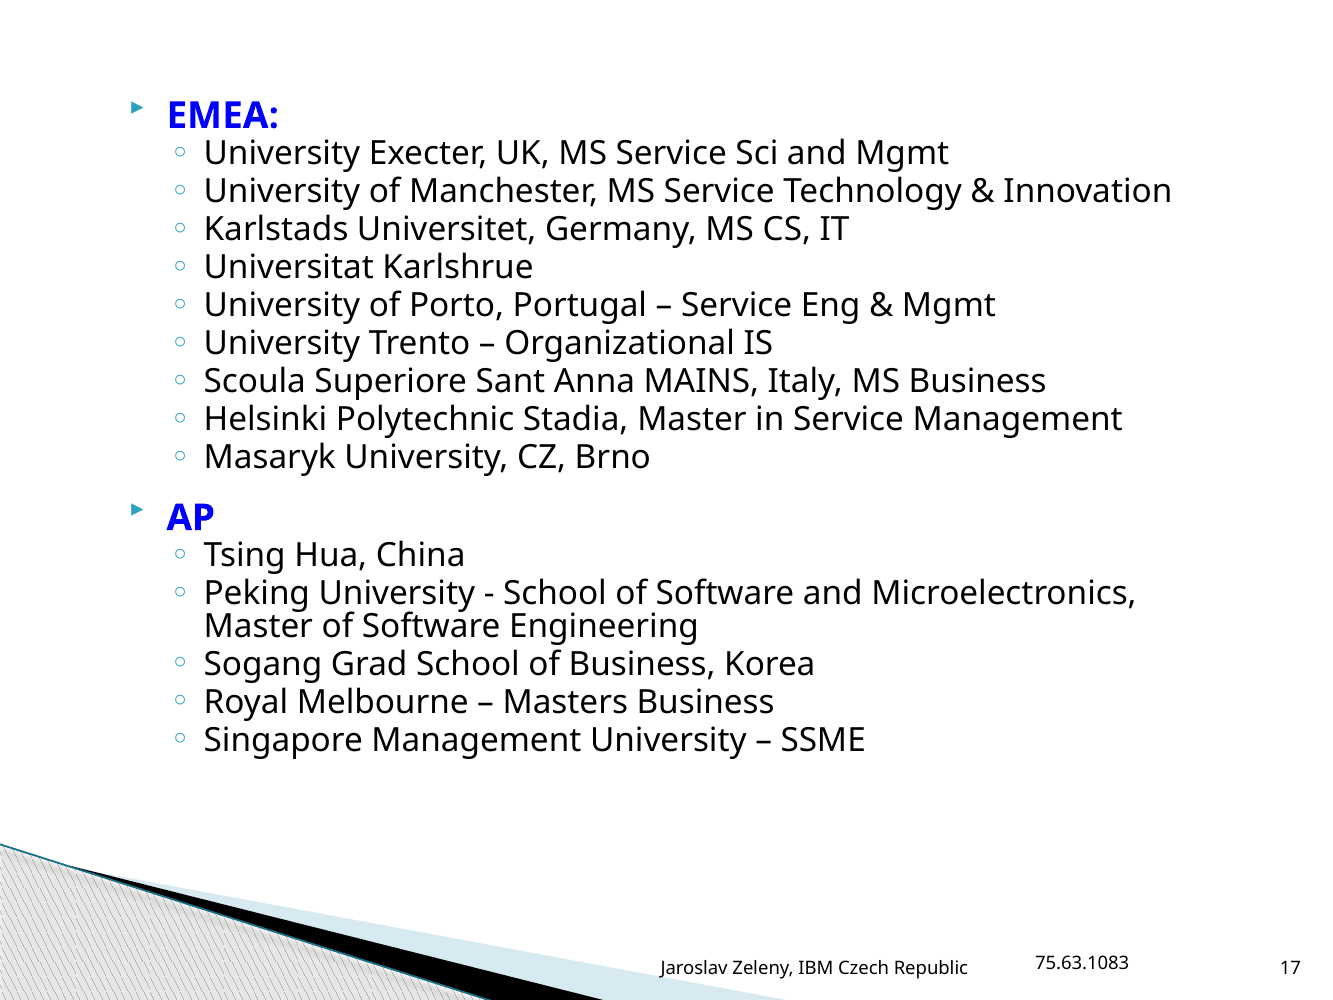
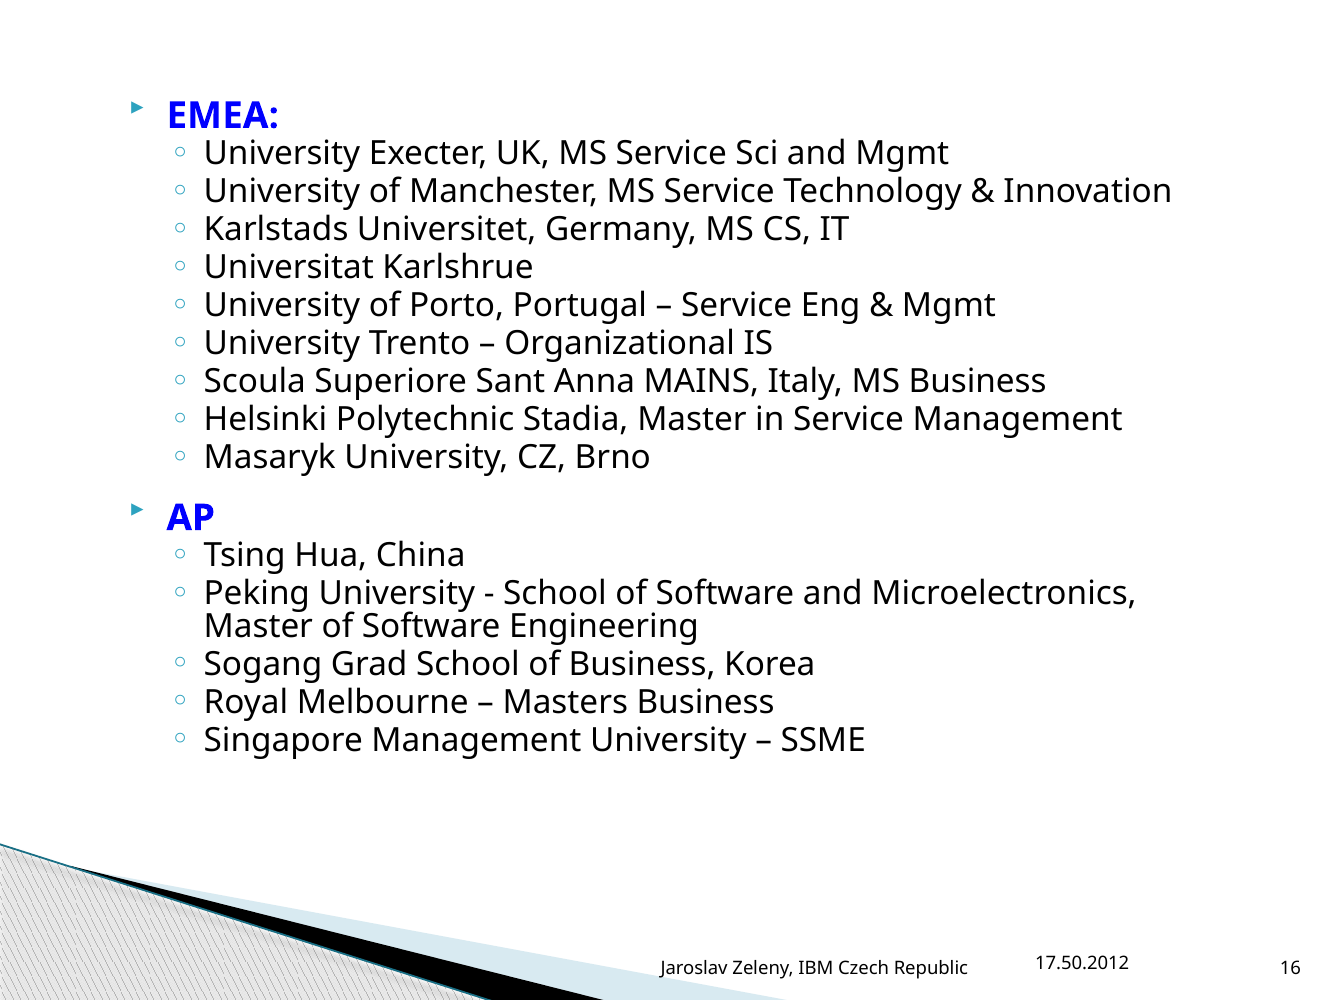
75.63.1083: 75.63.1083 -> 17.50.2012
17: 17 -> 16
